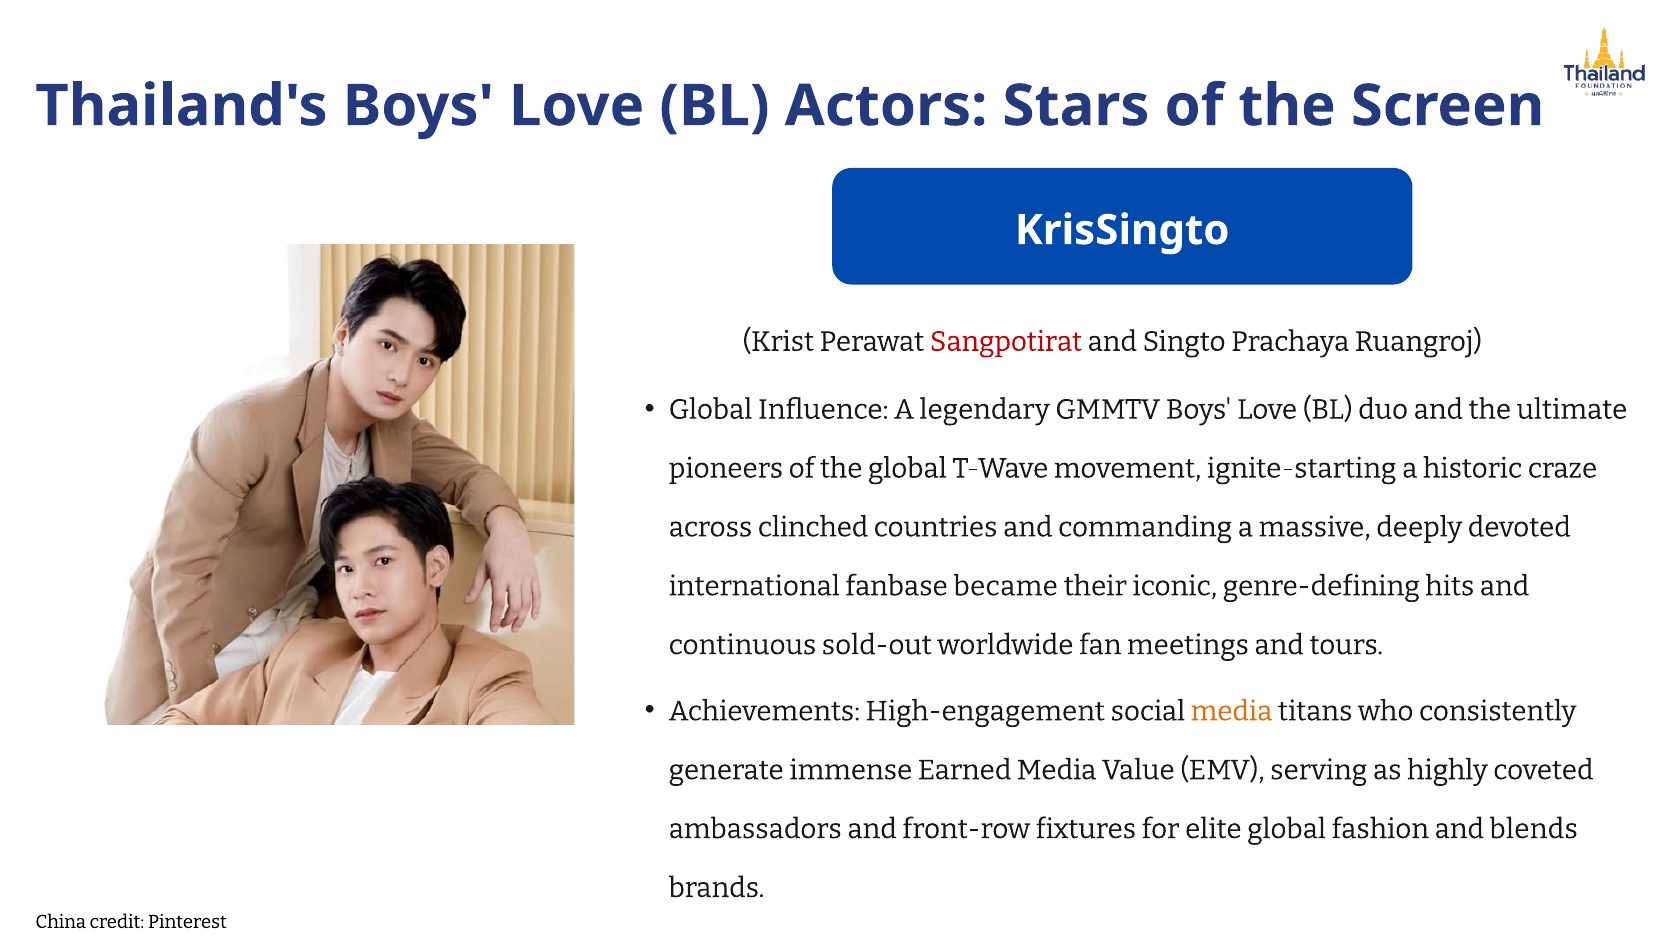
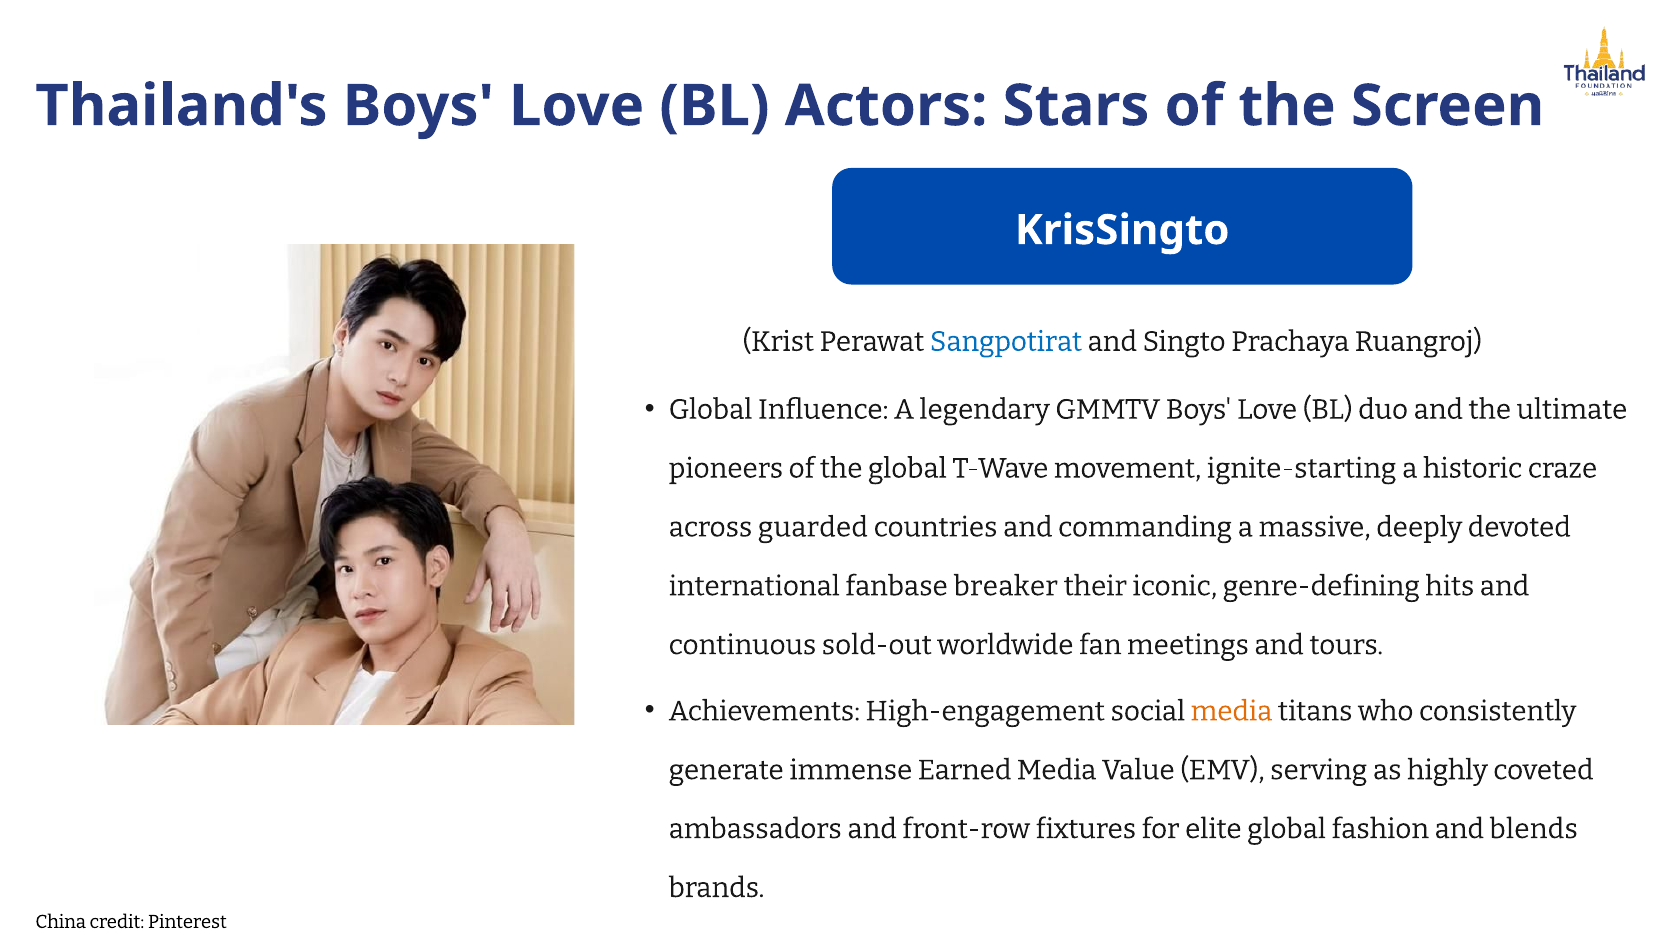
Sangpotirat colour: red -> blue
clinched: clinched -> guarded
became: became -> breaker
